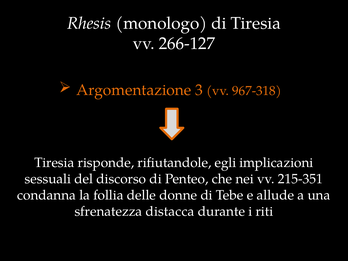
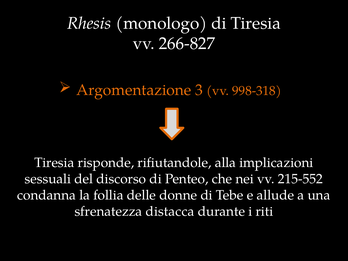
266-127: 266-127 -> 266-827
967-318: 967-318 -> 998-318
egli: egli -> alla
215-351: 215-351 -> 215-552
